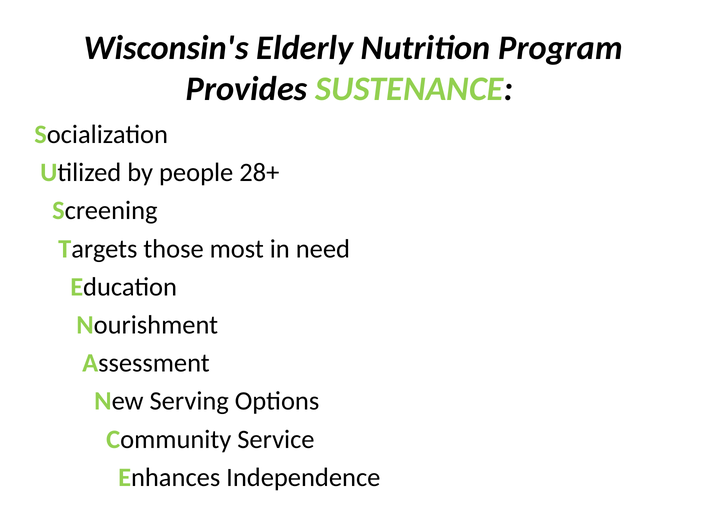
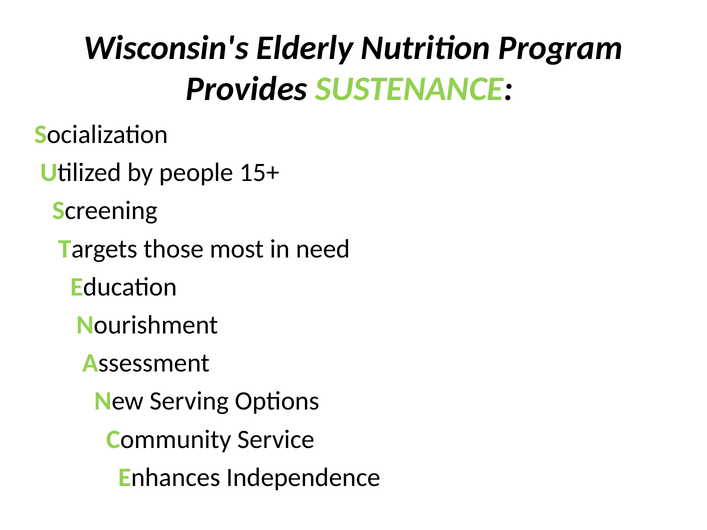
28+: 28+ -> 15+
